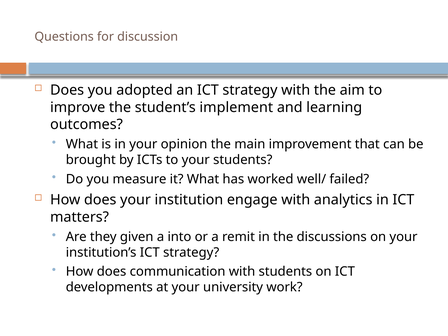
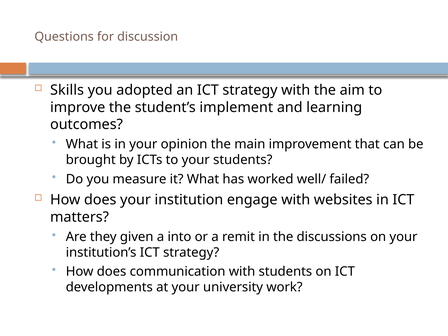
Does at (67, 90): Does -> Skills
analytics: analytics -> websites
